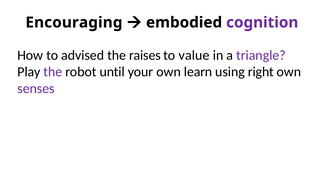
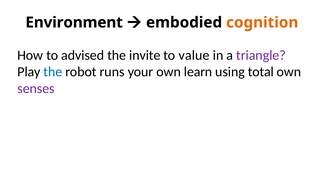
Encouraging: Encouraging -> Environment
cognition colour: purple -> orange
raises: raises -> invite
the at (53, 72) colour: purple -> blue
until: until -> runs
right: right -> total
